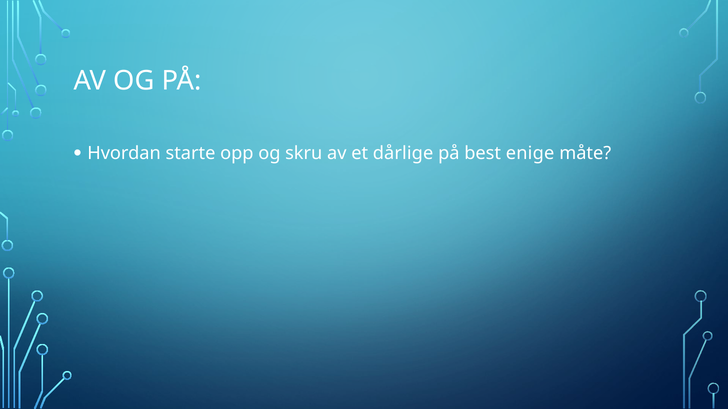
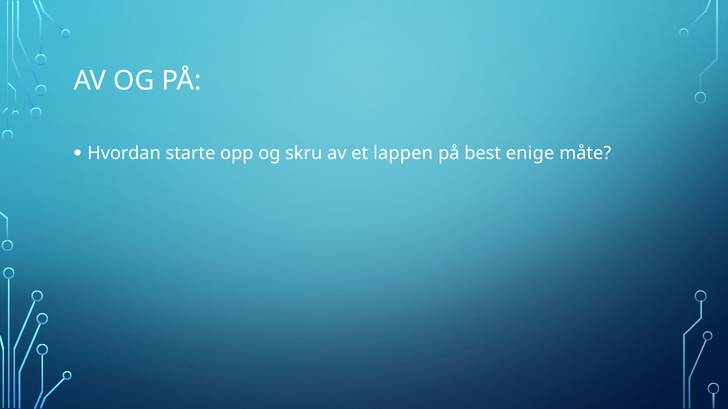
dårlige: dårlige -> lappen
